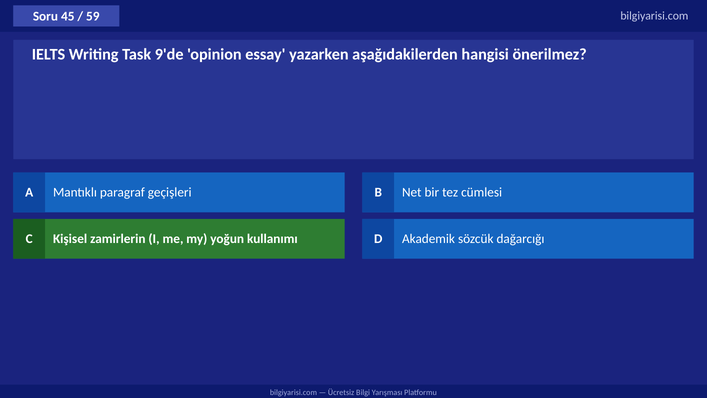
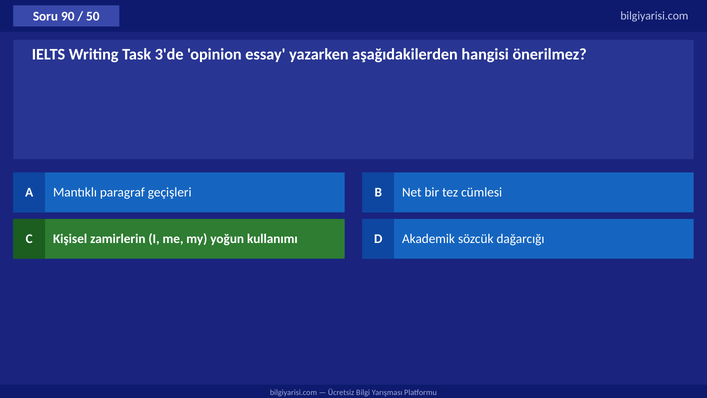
45: 45 -> 90
59: 59 -> 50
9'de: 9'de -> 3'de
